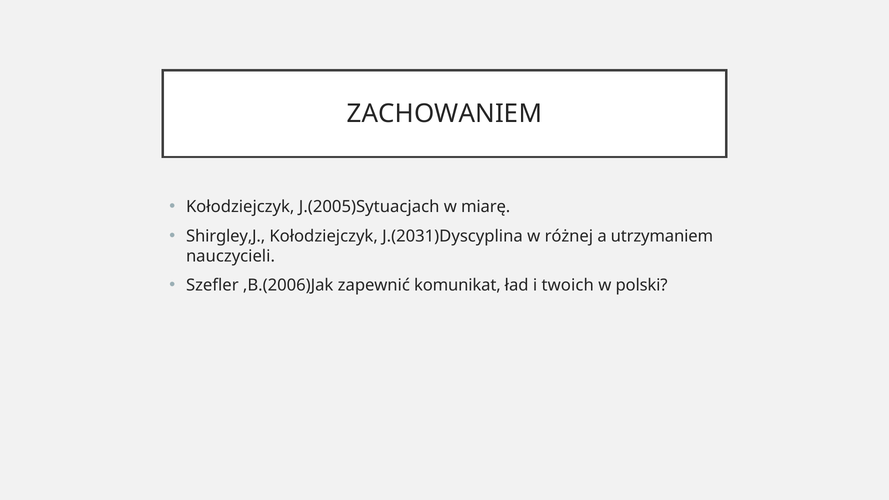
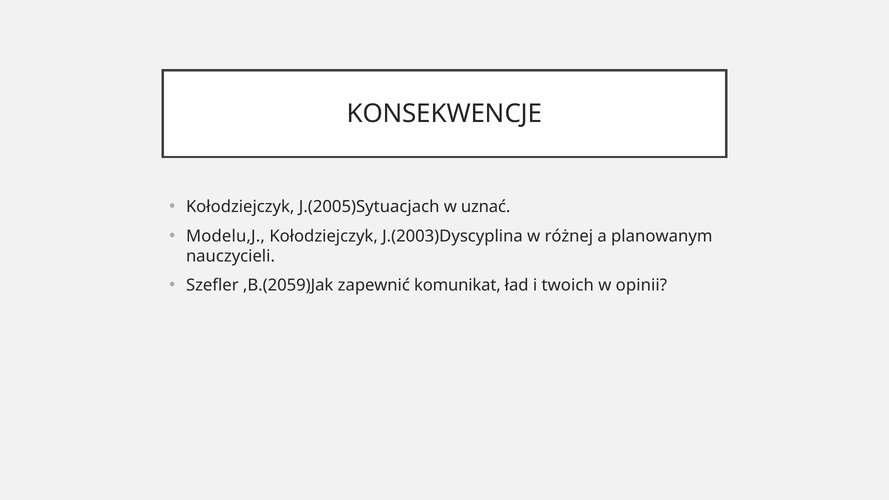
ZACHOWANIEM: ZACHOWANIEM -> KONSEKWENCJE
miarę: miarę -> uznać
Shirgley,J: Shirgley,J -> Modelu,J
J.(2031)Dyscyplina: J.(2031)Dyscyplina -> J.(2003)Dyscyplina
utrzymaniem: utrzymaniem -> planowanym
,B.(2006)Jak: ,B.(2006)Jak -> ,B.(2059)Jak
polski: polski -> opinii
